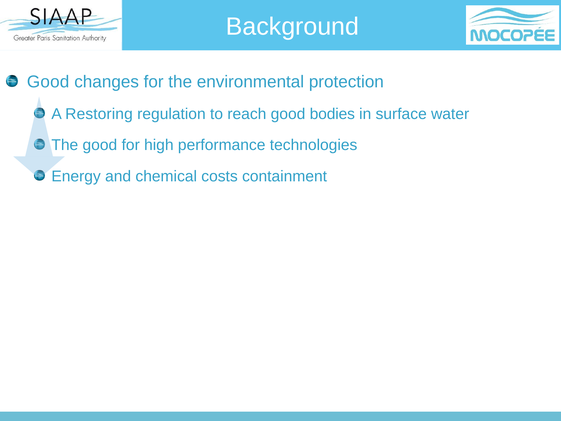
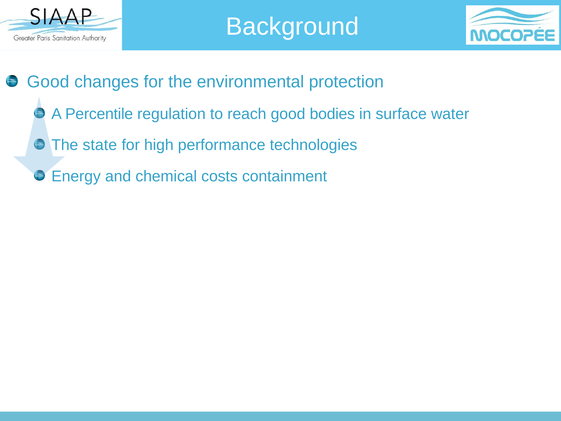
Restoring: Restoring -> Percentile
The good: good -> state
